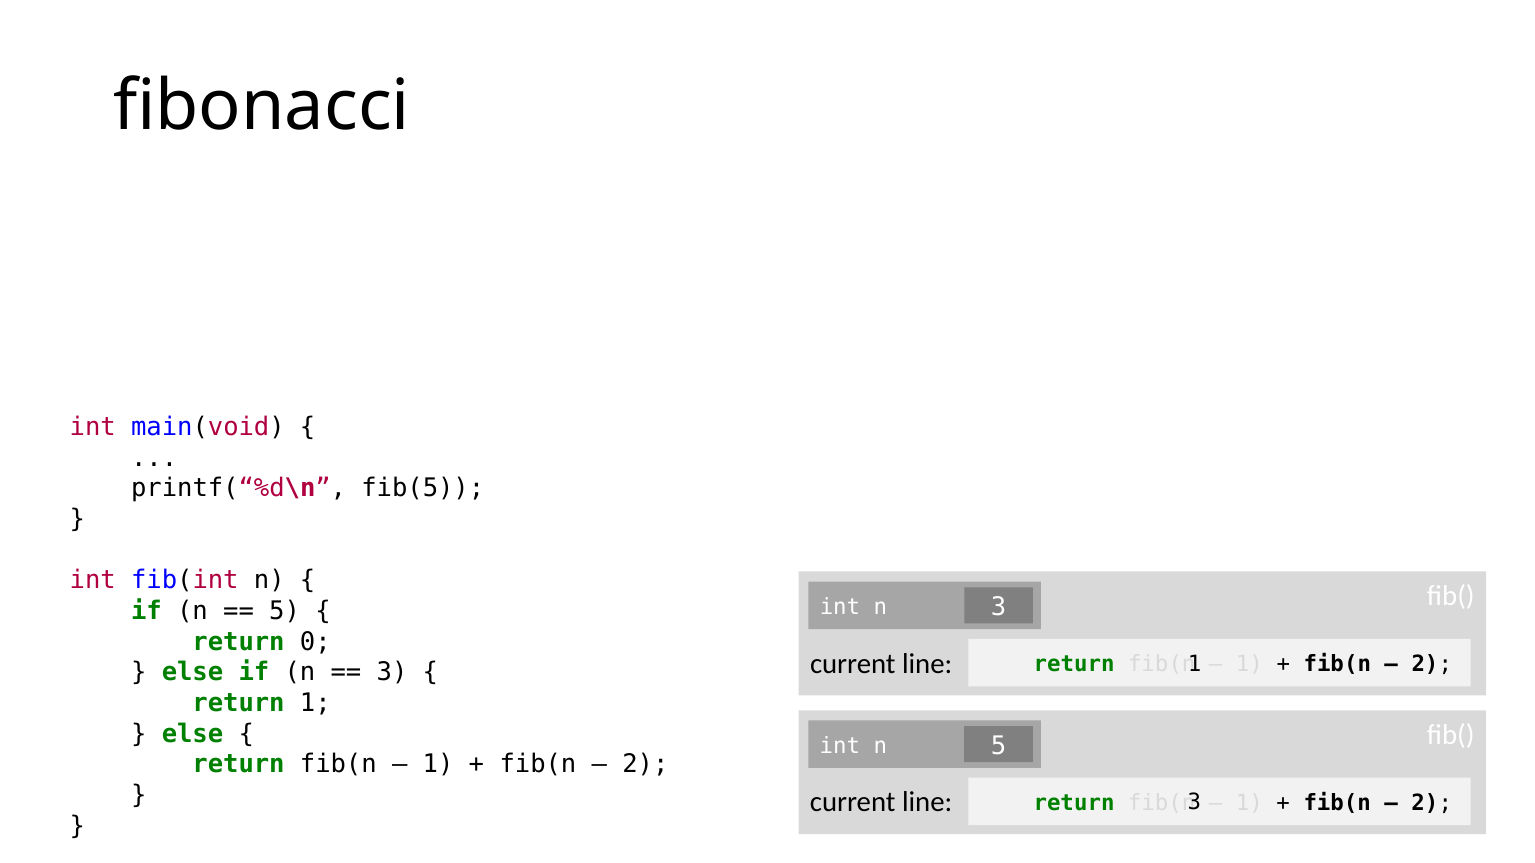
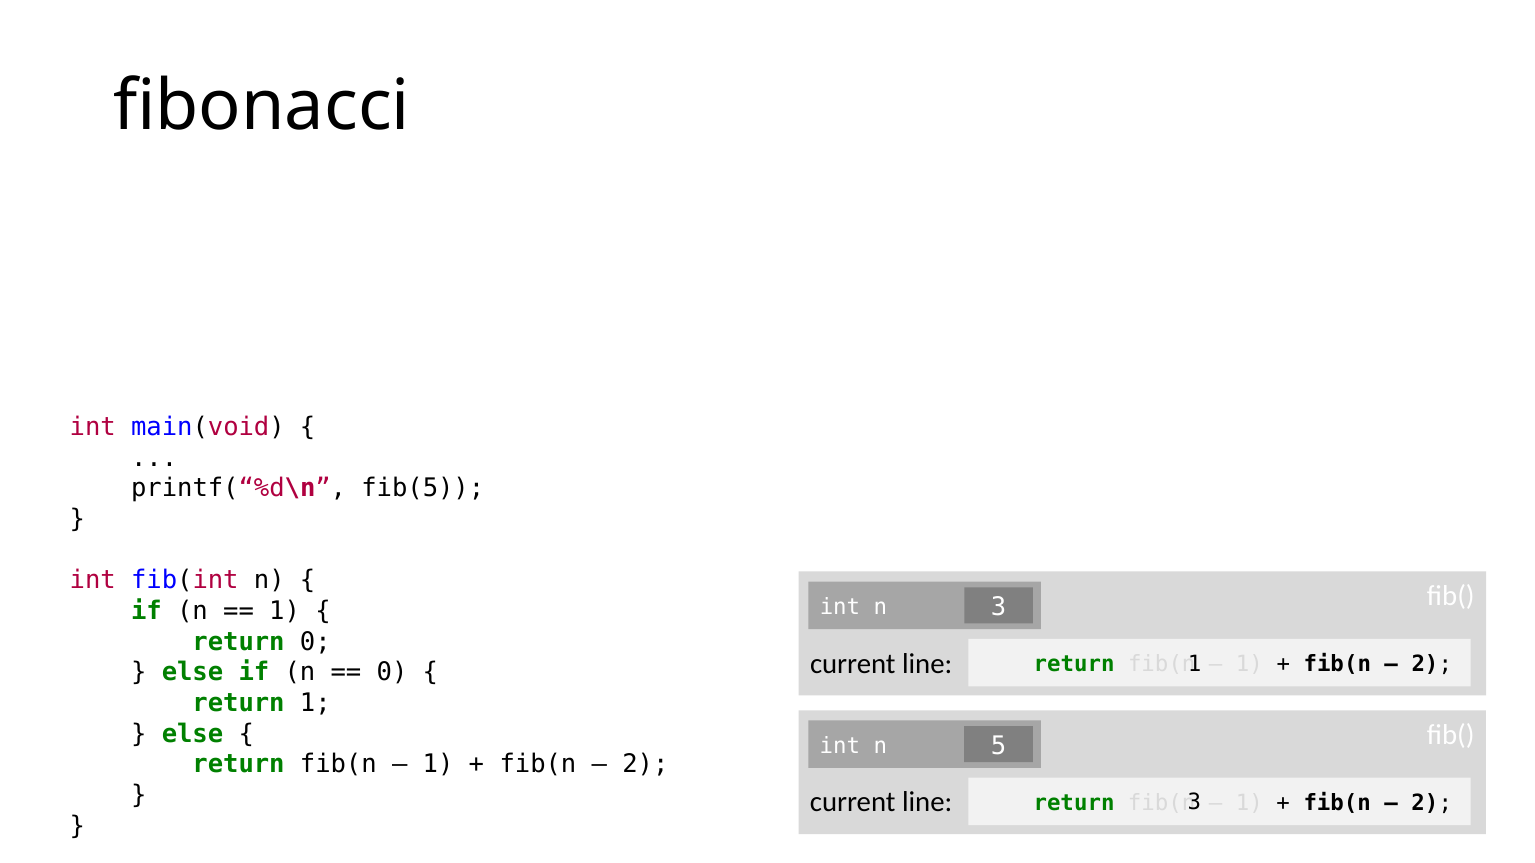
5 at (285, 611): 5 -> 1
3 at (392, 673): 3 -> 0
